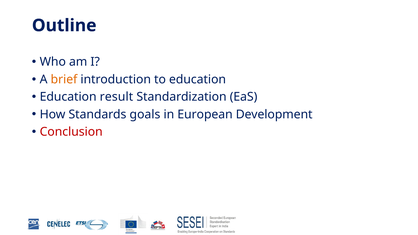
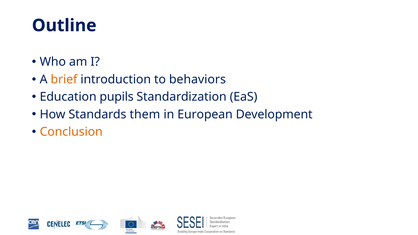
to education: education -> behaviors
result: result -> pupils
goals: goals -> them
Conclusion colour: red -> orange
